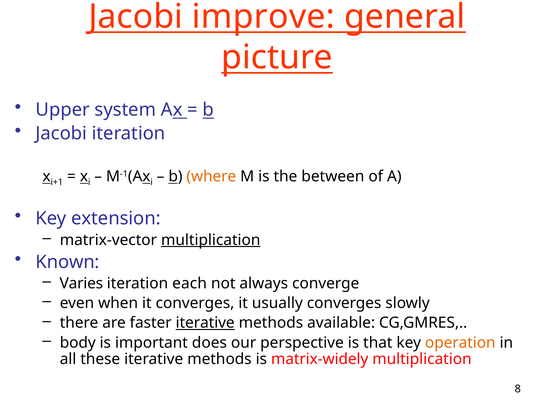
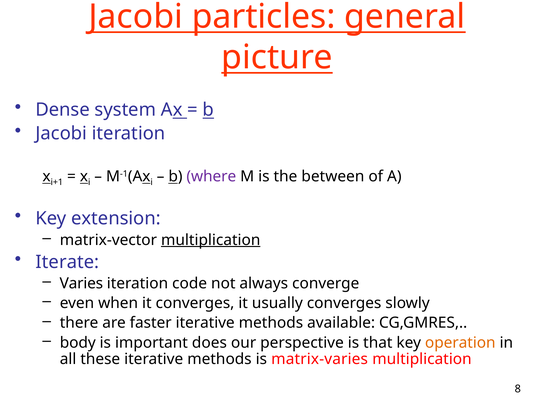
improve: improve -> particles
Upper: Upper -> Dense
where colour: orange -> purple
Known: Known -> Iterate
each: each -> code
iterative at (205, 322) underline: present -> none
matrix-widely: matrix-widely -> matrix-varies
